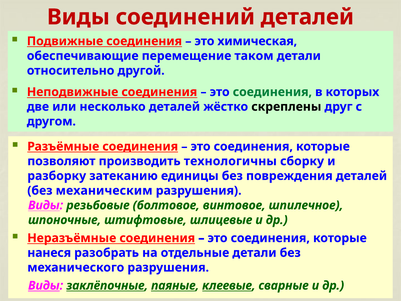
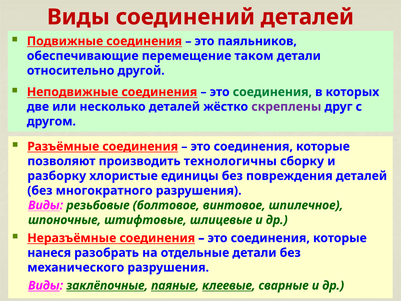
химическая: химическая -> паяльников
скреплены colour: black -> purple
затеканию: затеканию -> хлористые
механическим: механическим -> многократного
